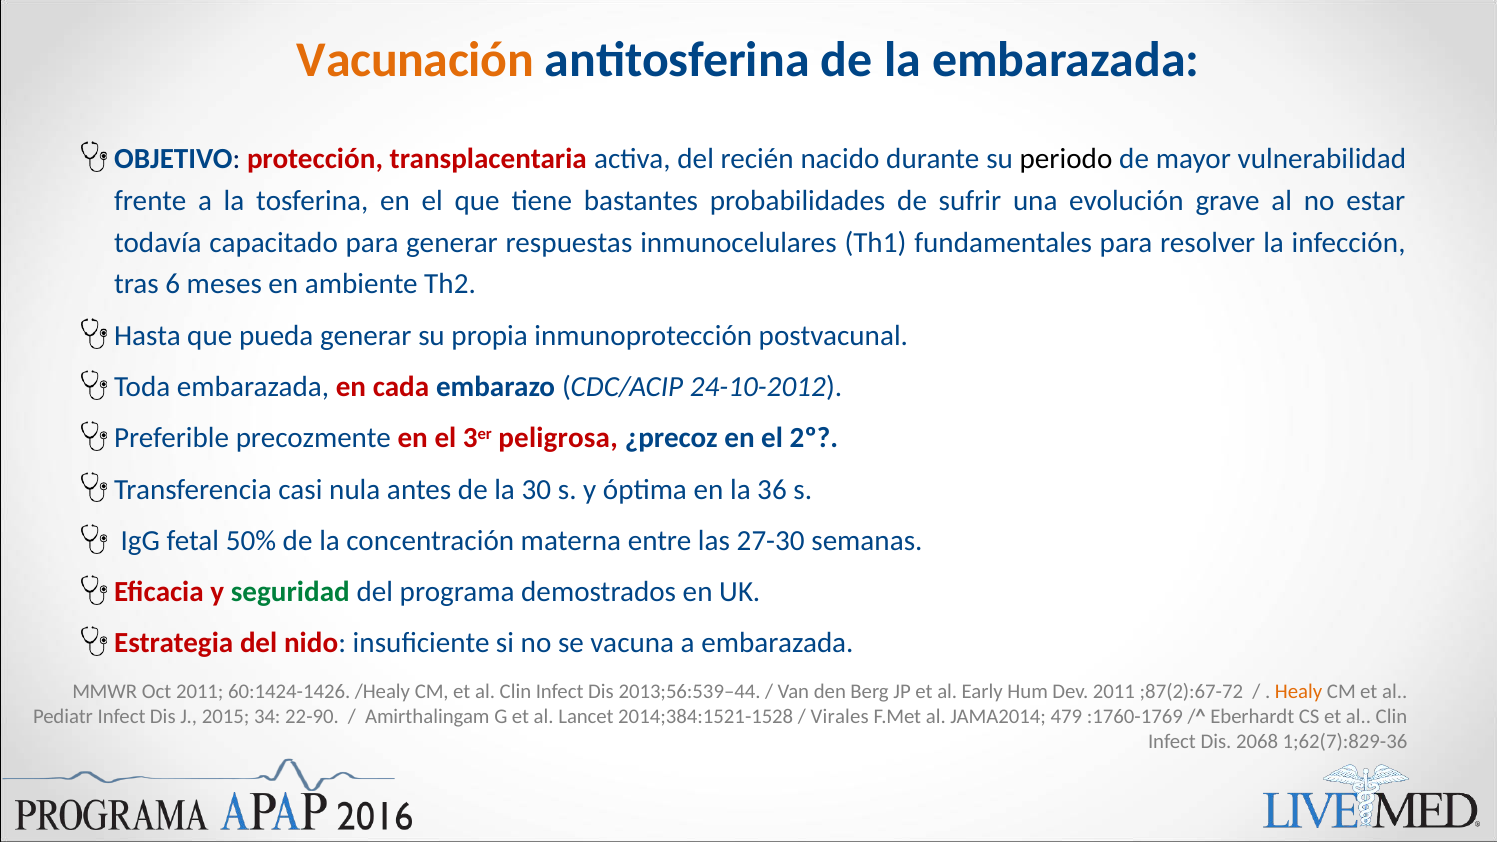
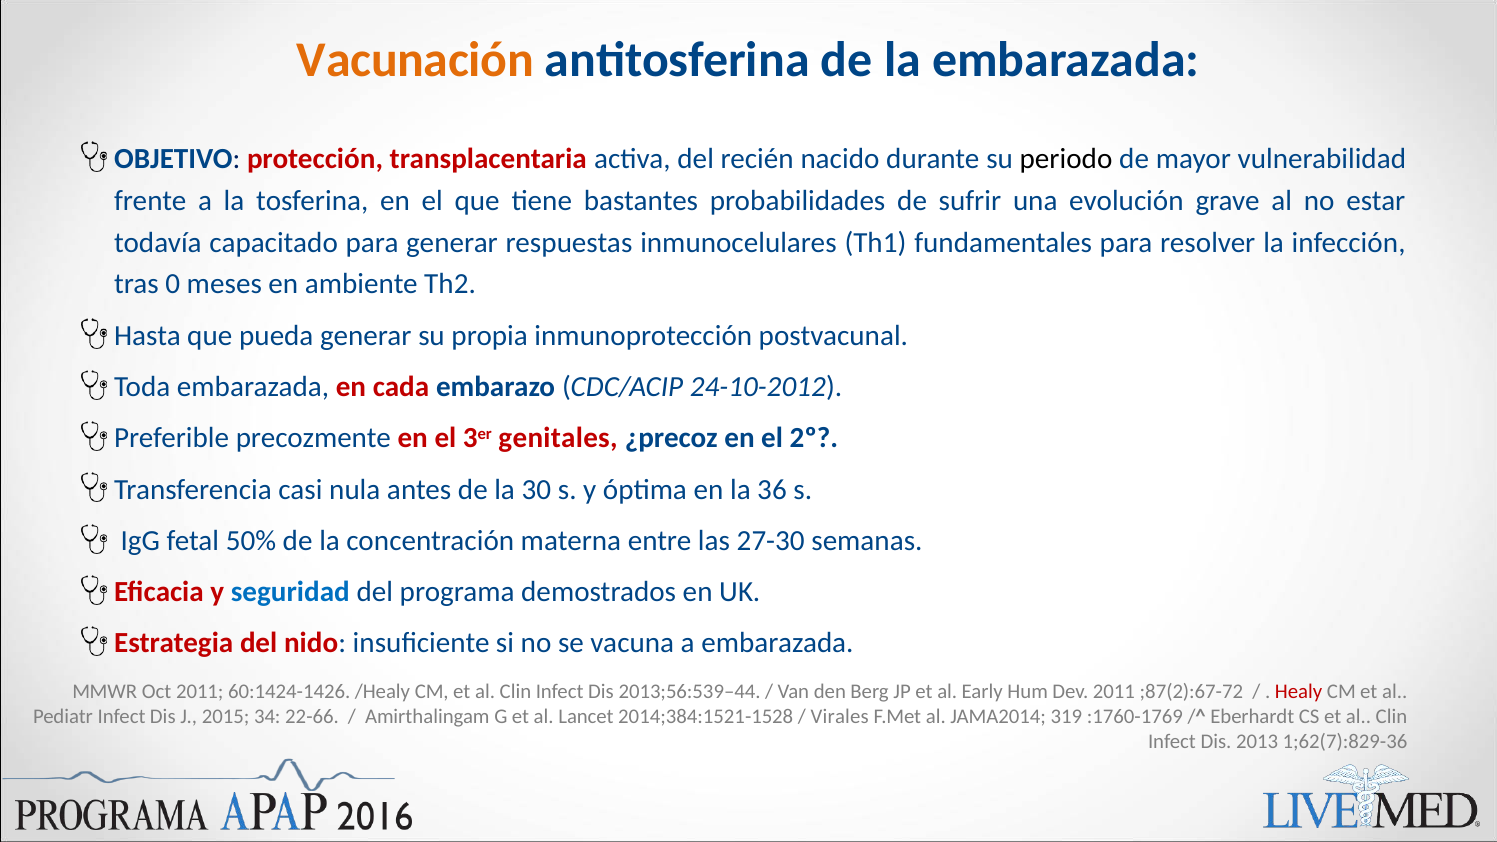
6: 6 -> 0
peligrosa: peligrosa -> genitales
seguridad colour: green -> blue
Healy colour: orange -> red
22-90: 22-90 -> 22-66
479: 479 -> 319
2068: 2068 -> 2013
